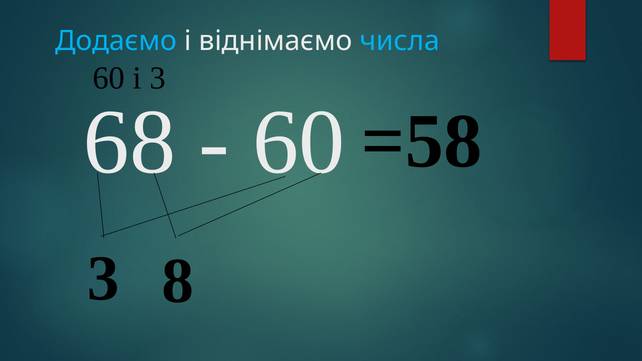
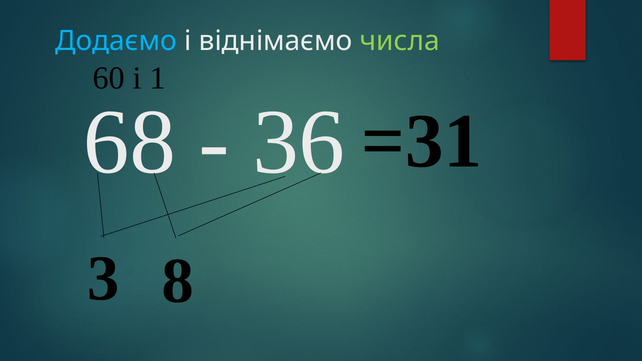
числа colour: light blue -> light green
і 3: 3 -> 1
60 at (299, 142): 60 -> 36
=58: =58 -> =31
